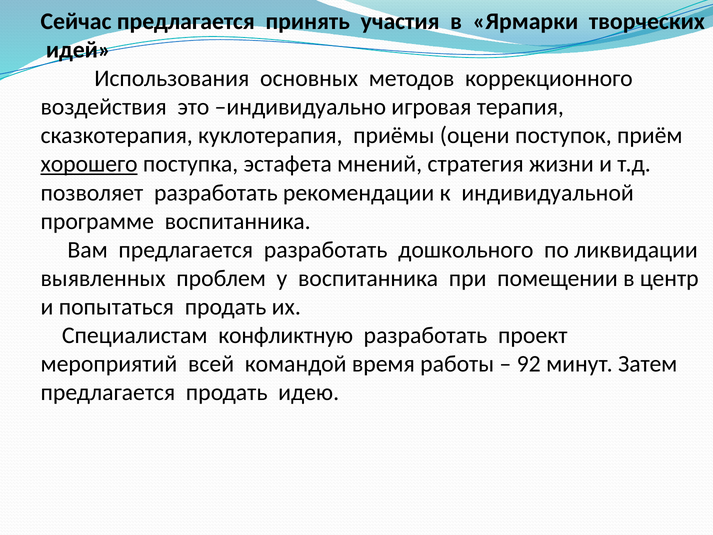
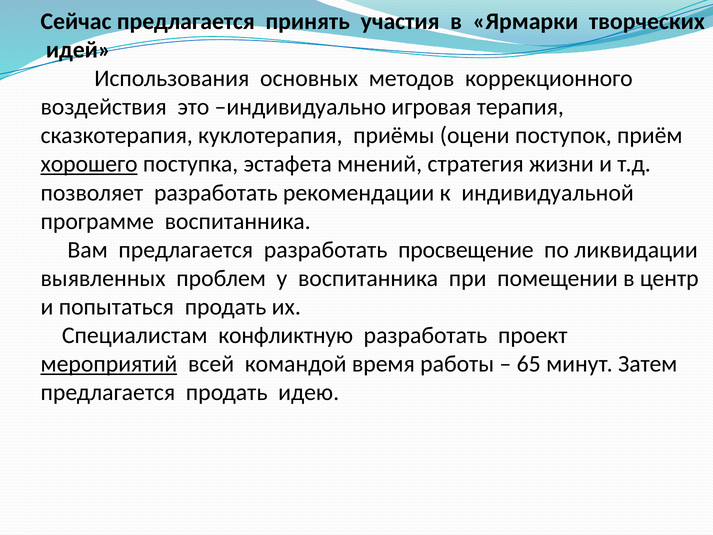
дошкольного: дошкольного -> просвещение
мероприятий underline: none -> present
92: 92 -> 65
